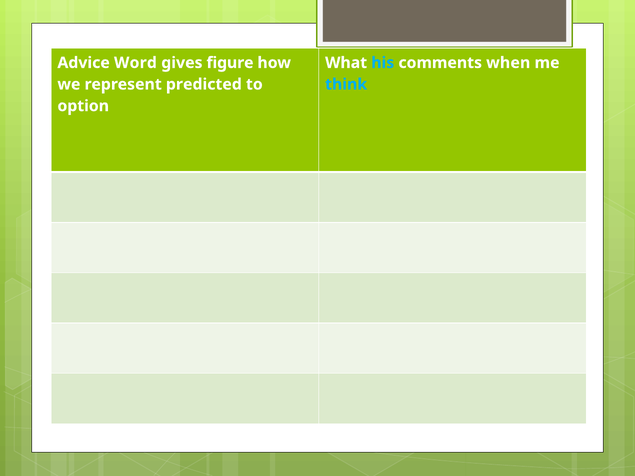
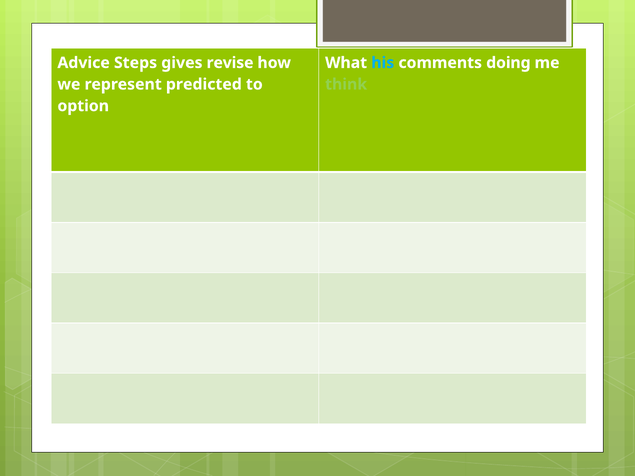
Word: Word -> Steps
figure: figure -> revise
when: when -> doing
think colour: light blue -> light green
